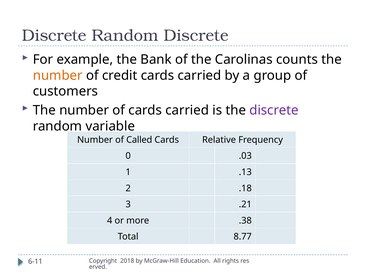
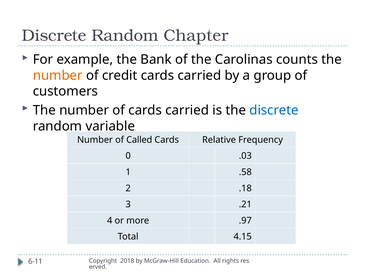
Random Discrete: Discrete -> Chapter
discrete at (274, 110) colour: purple -> blue
.13: .13 -> .58
.38: .38 -> .97
8.77: 8.77 -> 4.15
